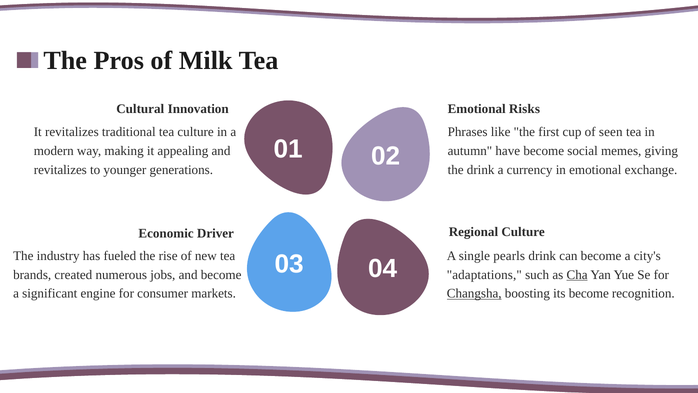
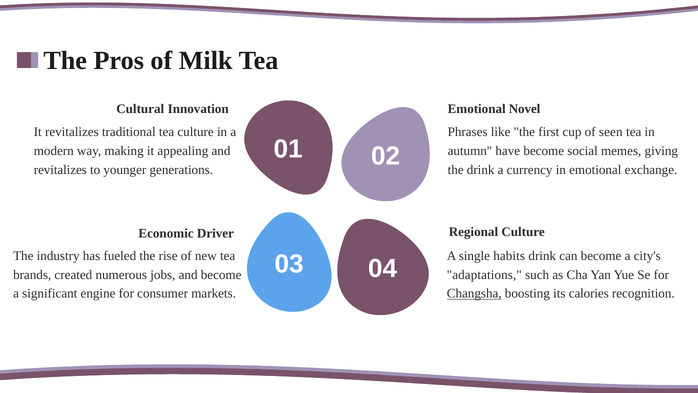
Risks: Risks -> Novel
pearls: pearls -> habits
Cha underline: present -> none
its become: become -> calories
